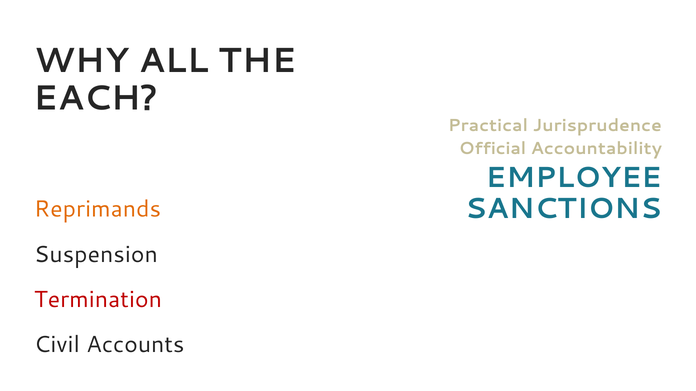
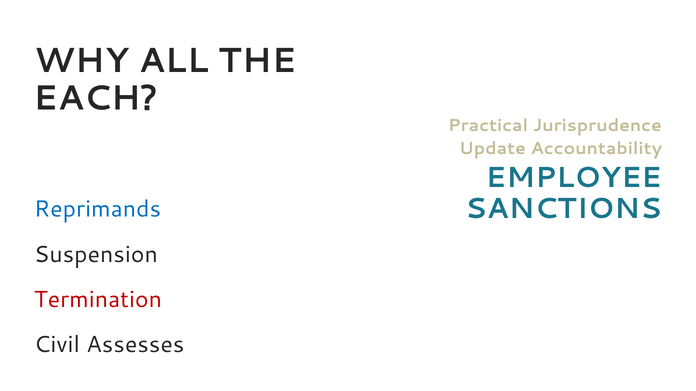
Official: Official -> Update
Reprimands colour: orange -> blue
Accounts: Accounts -> Assesses
